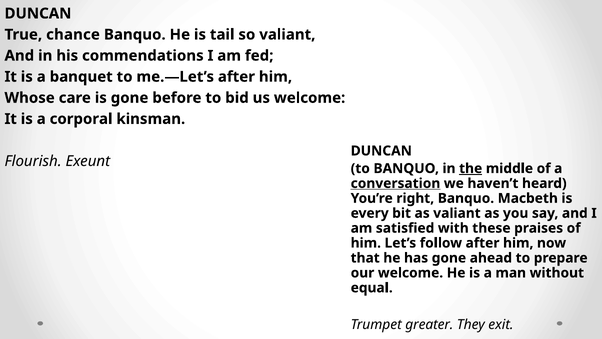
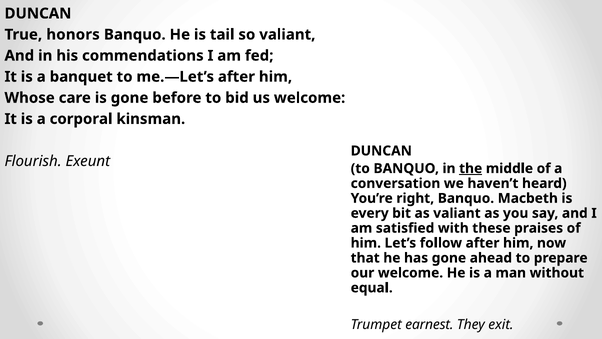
chance: chance -> honors
conversation underline: present -> none
greater: greater -> earnest
